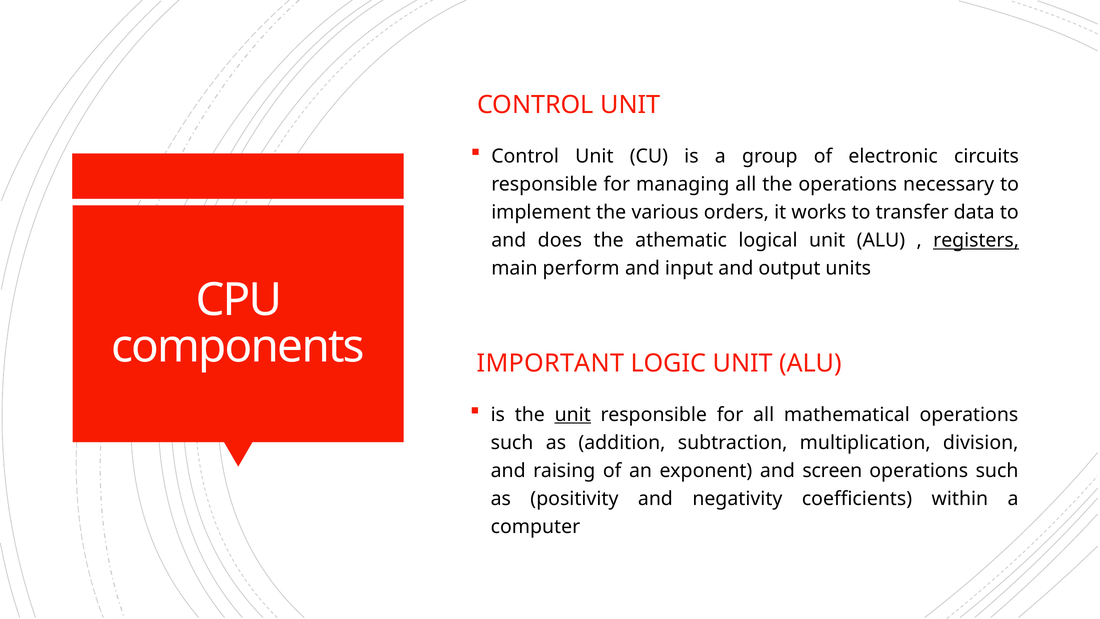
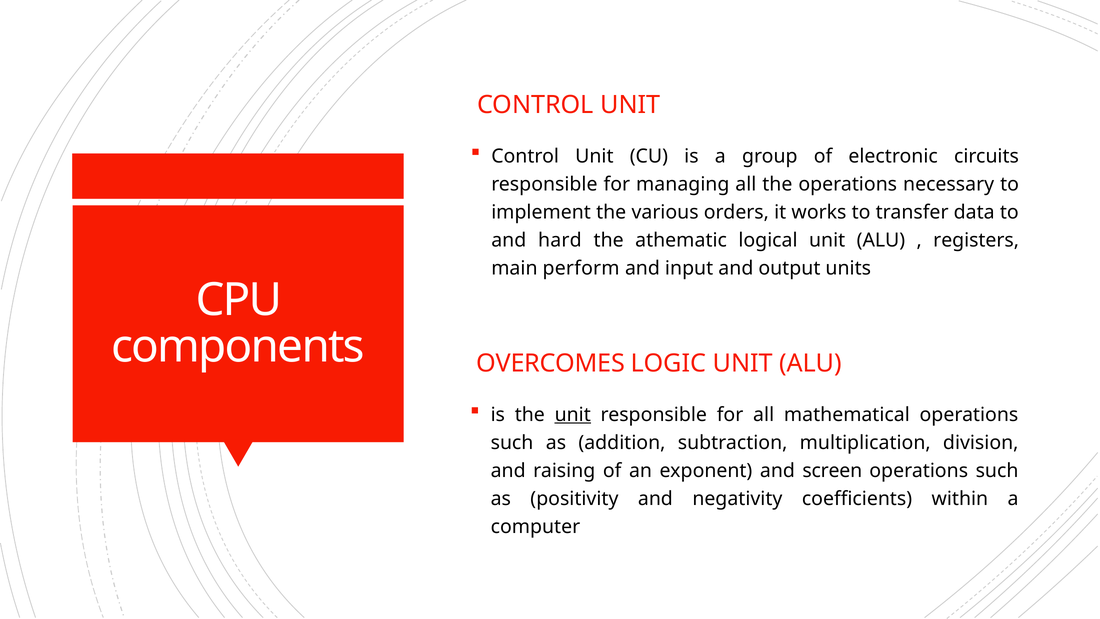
does: does -> hard
registers underline: present -> none
IMPORTANT: IMPORTANT -> OVERCOMES
